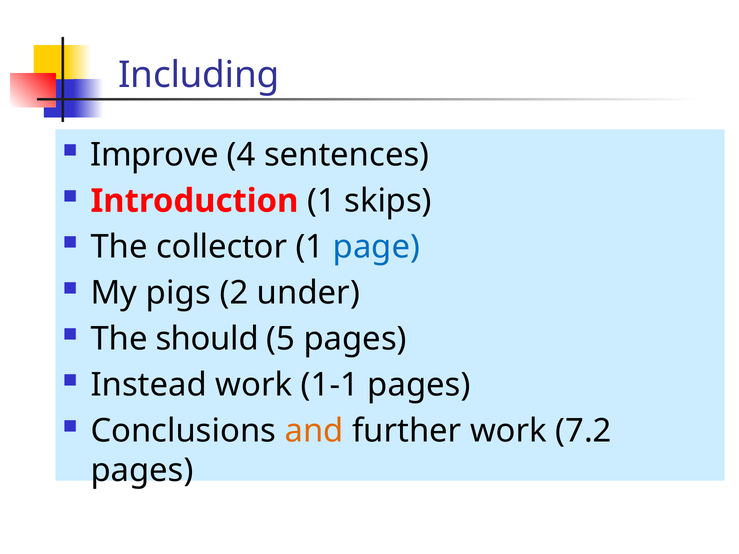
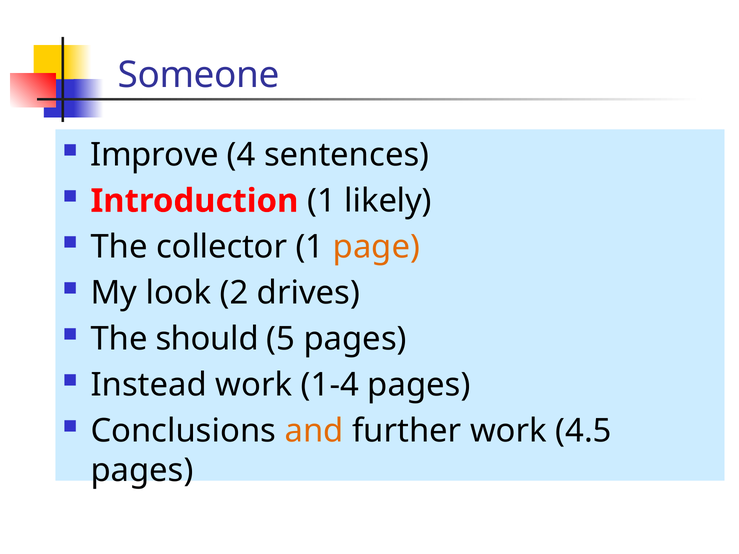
Including: Including -> Someone
skips: skips -> likely
page colour: blue -> orange
pigs: pigs -> look
under: under -> drives
1-1: 1-1 -> 1-4
7.2: 7.2 -> 4.5
